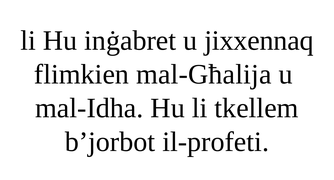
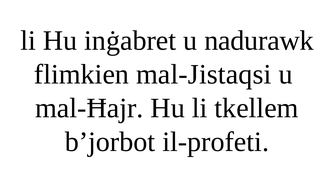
jixxennaq: jixxennaq -> nadurawk
mal-Għalija: mal-Għalija -> mal-Jistaqsi
mal-Idha: mal-Idha -> mal-Ħajr
